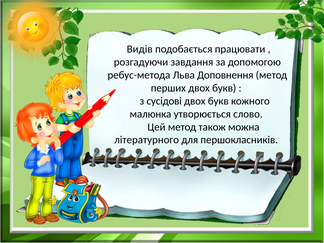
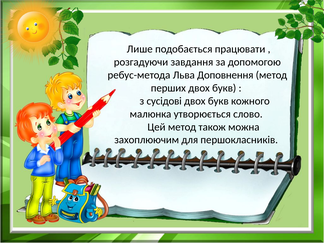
Видів: Видів -> Лише
літературного: літературного -> захоплюючим
